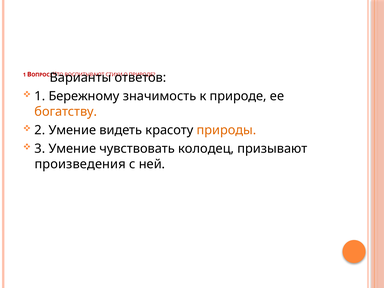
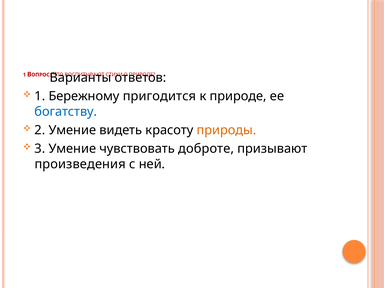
значимость: значимость -> пригодится
богатству colour: orange -> blue
колодец: колодец -> доброте
